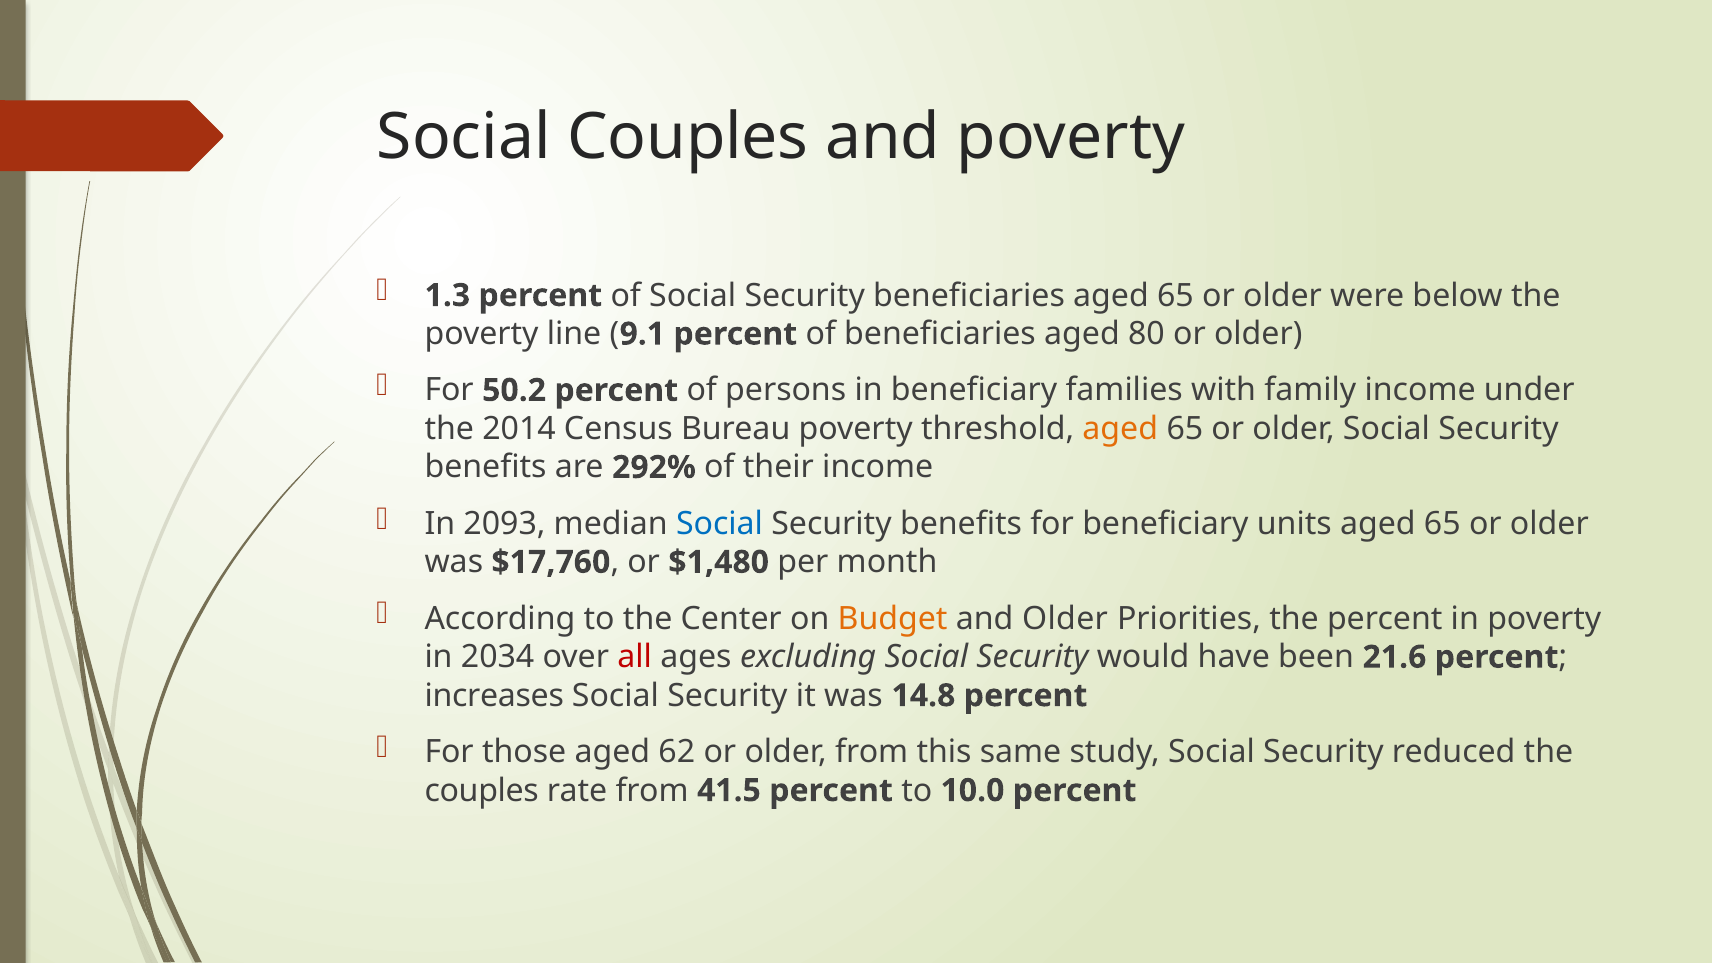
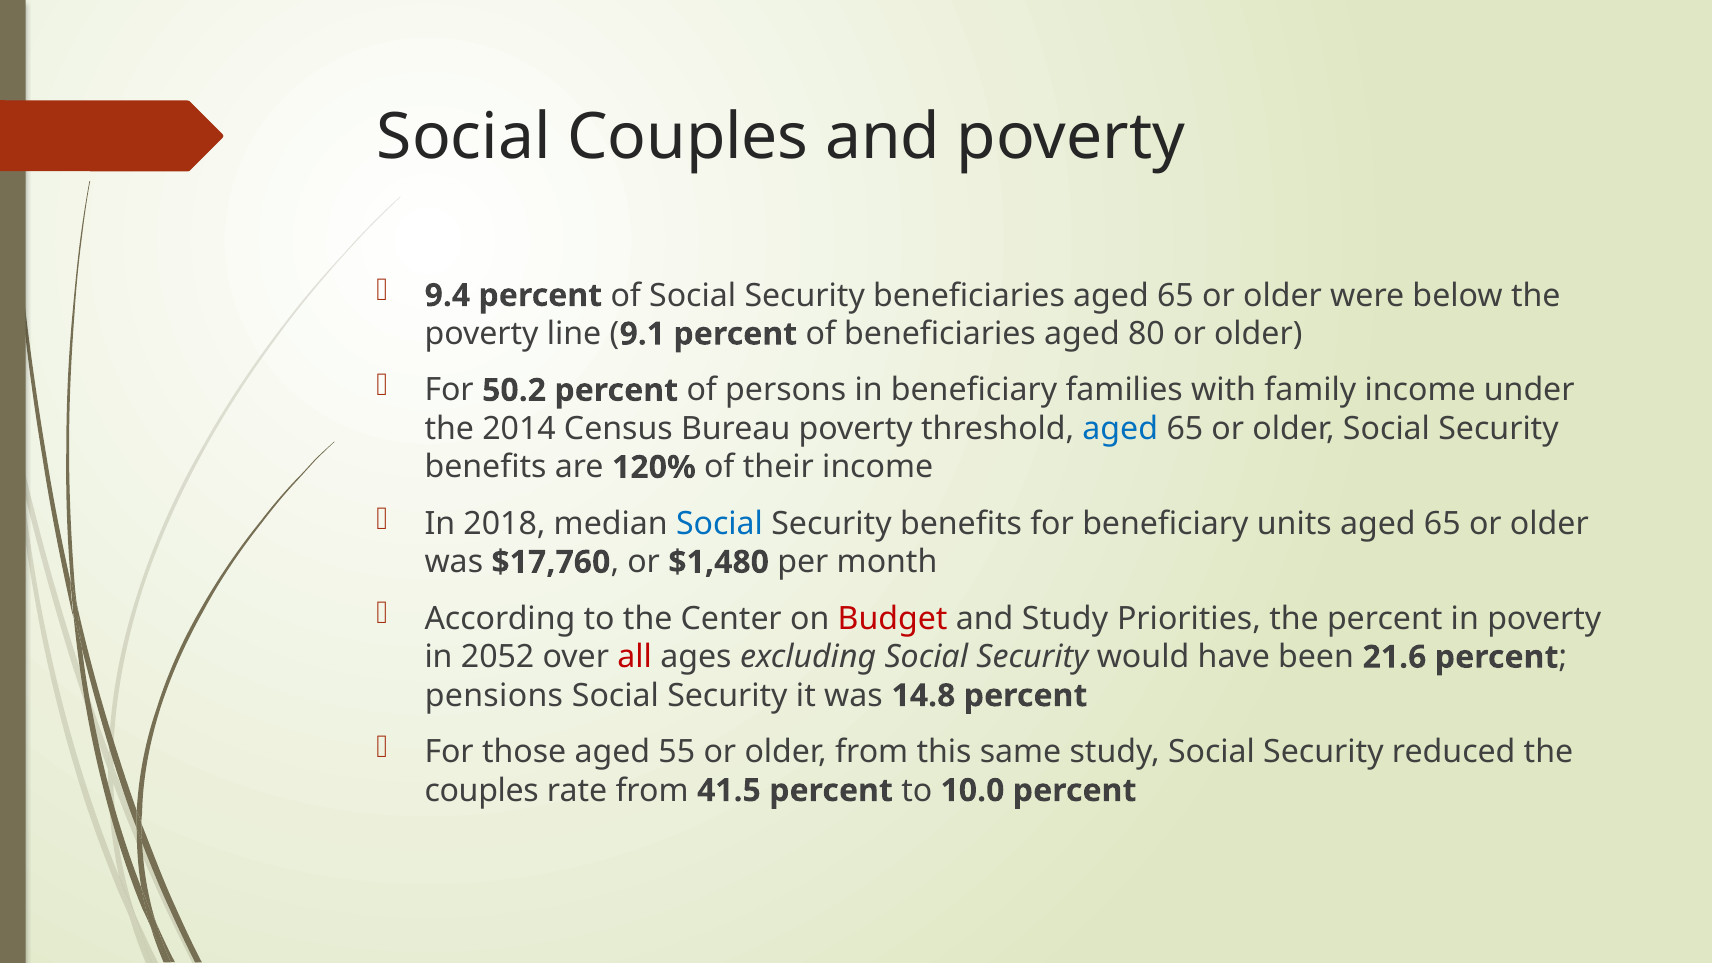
1.3: 1.3 -> 9.4
aged at (1120, 429) colour: orange -> blue
292%: 292% -> 120%
2093: 2093 -> 2018
Budget colour: orange -> red
and Older: Older -> Study
2034: 2034 -> 2052
increases: increases -> pensions
62: 62 -> 55
